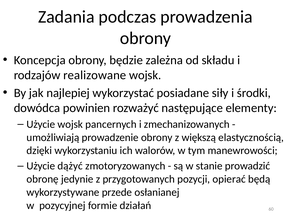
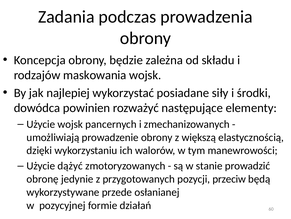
realizowane: realizowane -> maskowania
opierać: opierać -> przeciw
